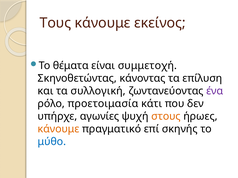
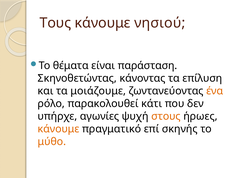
εκείνος: εκείνος -> νησιού
συμμετοχή: συμμετοχή -> παράσταση
συλλογική: συλλογική -> μοιάζουμε
ένα colour: purple -> orange
προετοιμασία: προετοιμασία -> παρακολουθεί
μύθο colour: blue -> orange
